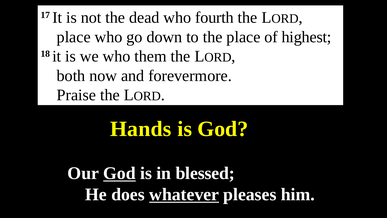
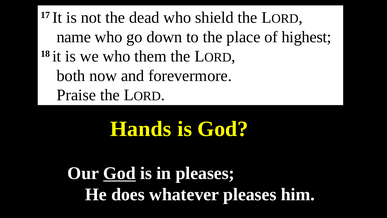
fourth: fourth -> shield
place at (74, 37): place -> name
in blessed: blessed -> pleases
whatever underline: present -> none
